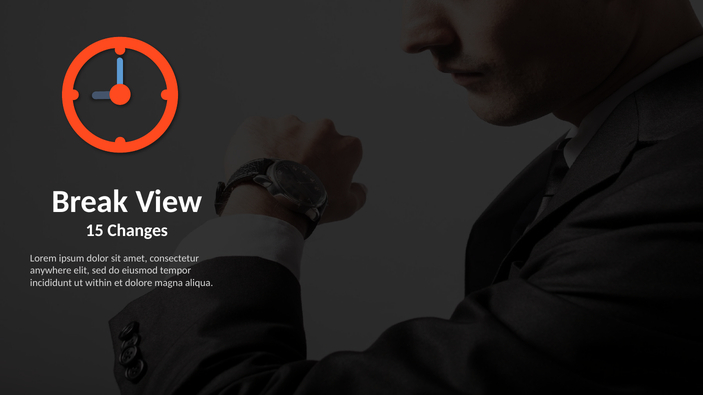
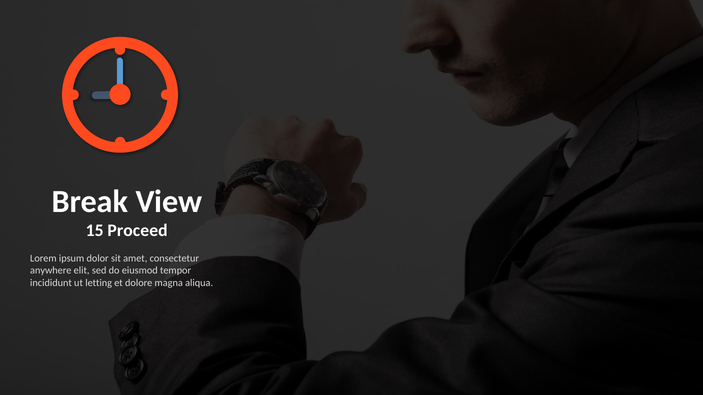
Changes: Changes -> Proceed
within: within -> letting
